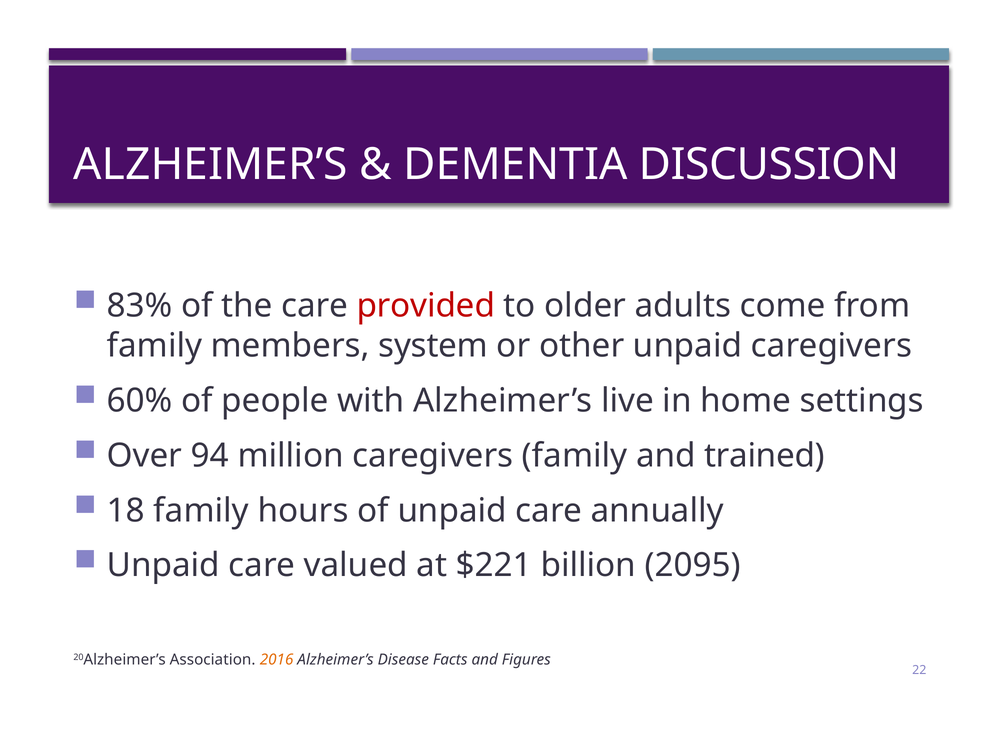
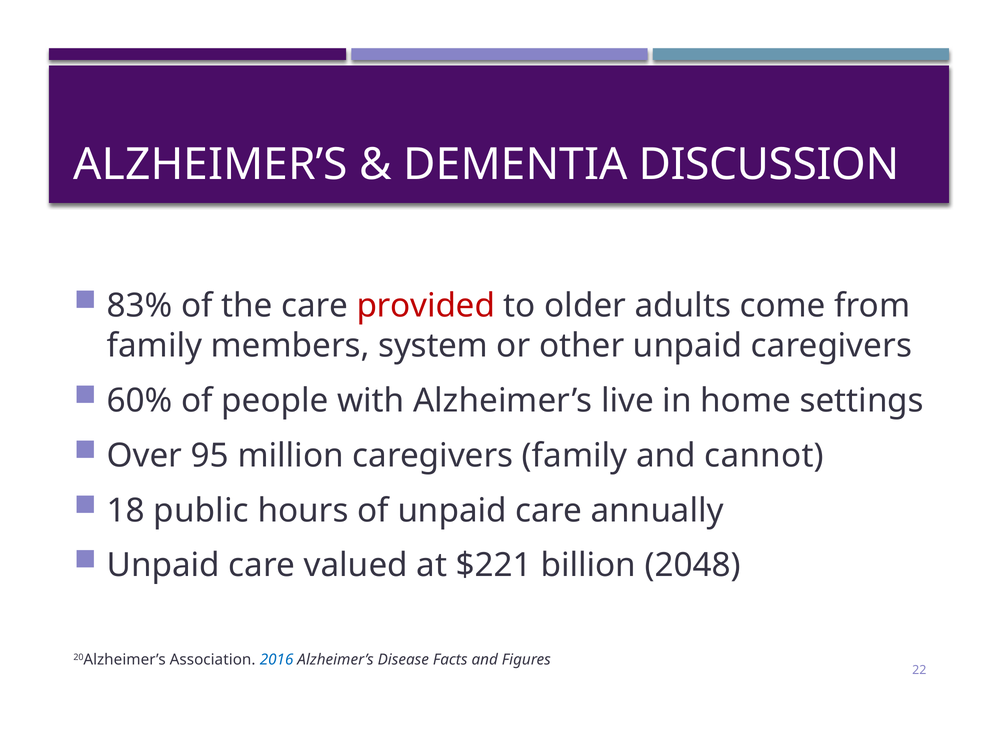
94: 94 -> 95
trained: trained -> cannot
18 family: family -> public
2095: 2095 -> 2048
2016 colour: orange -> blue
